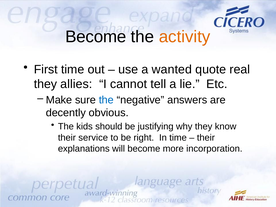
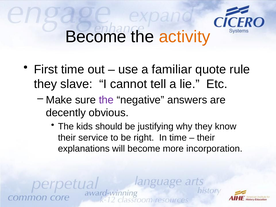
wanted: wanted -> familiar
real: real -> rule
allies: allies -> slave
the at (106, 100) colour: blue -> purple
